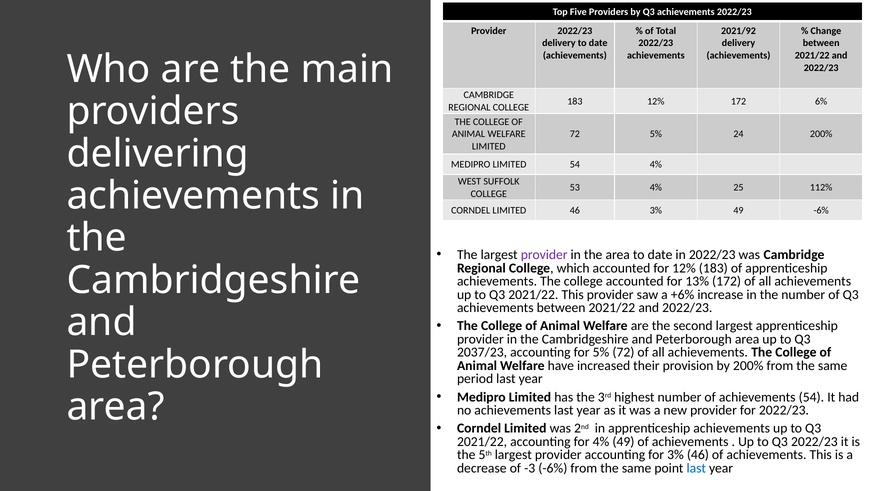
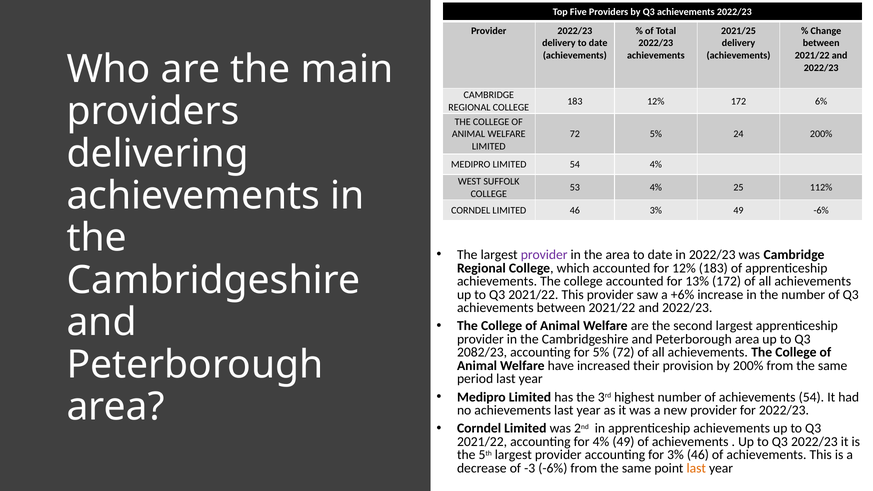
2021/92: 2021/92 -> 2021/25
2037/23: 2037/23 -> 2082/23
last at (696, 468) colour: blue -> orange
